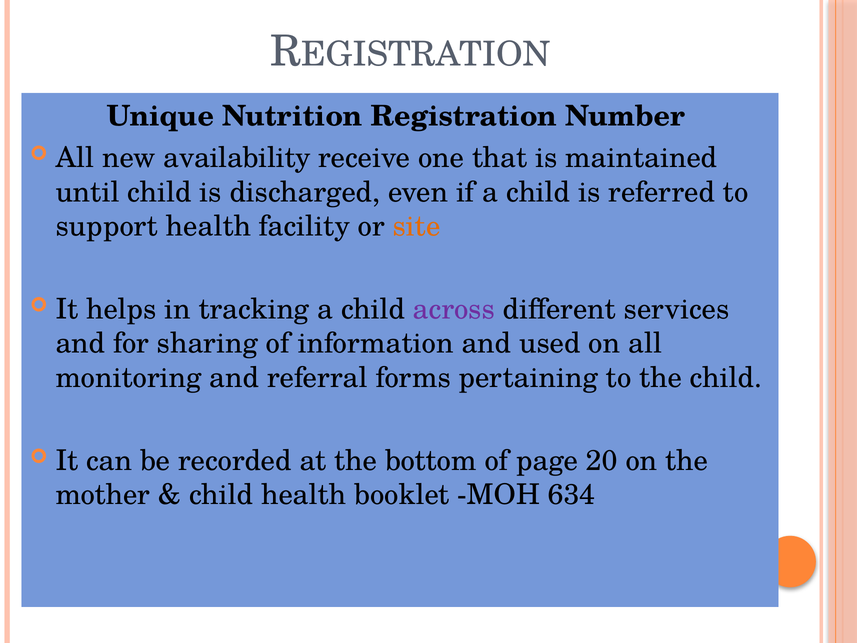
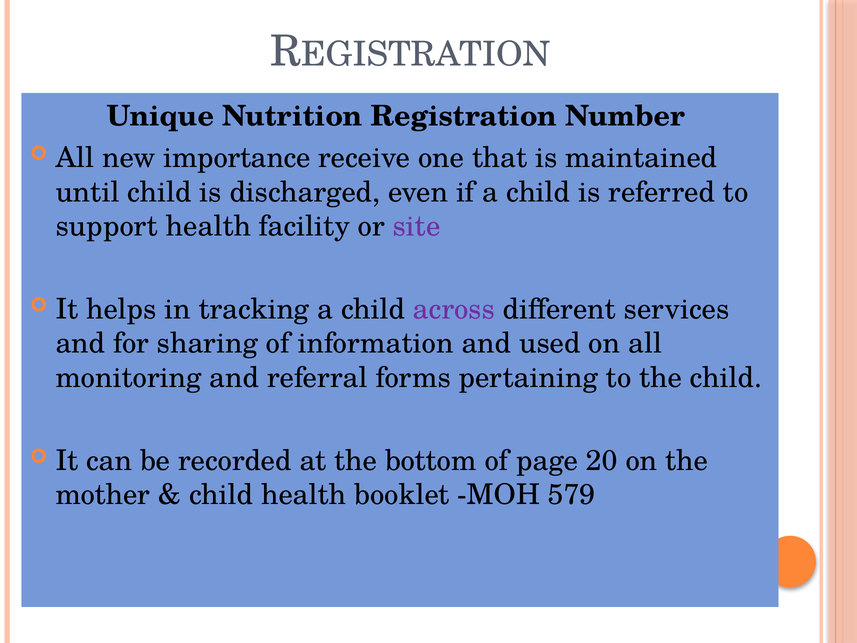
availability: availability -> importance
site colour: orange -> purple
634: 634 -> 579
